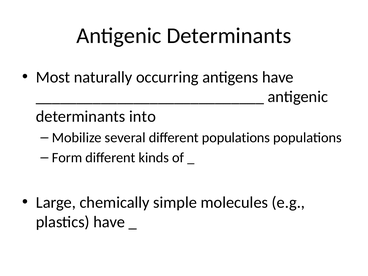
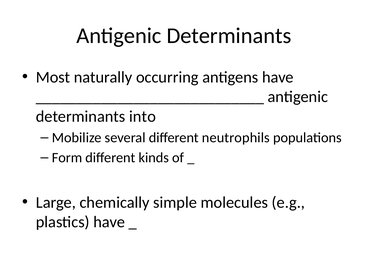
different populations: populations -> neutrophils
